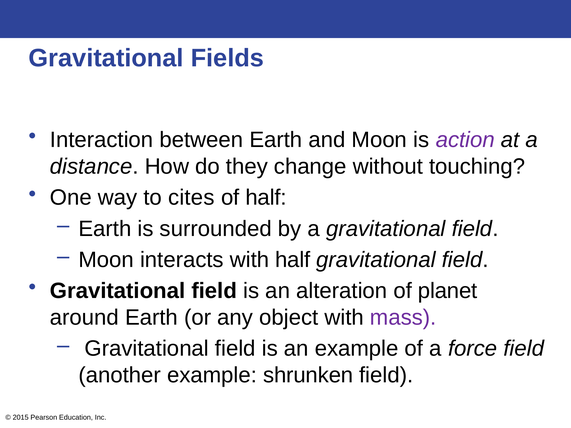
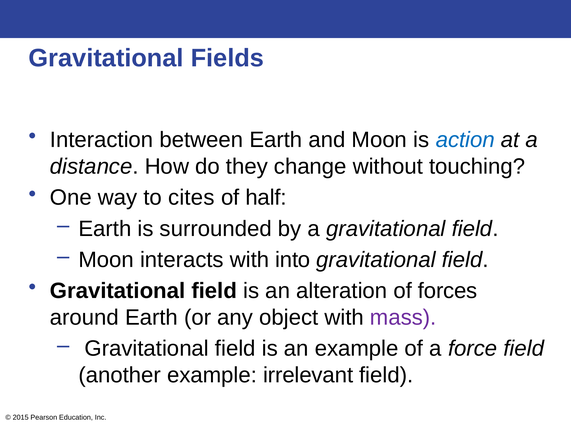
action colour: purple -> blue
with half: half -> into
planet: planet -> forces
shrunken: shrunken -> irrelevant
